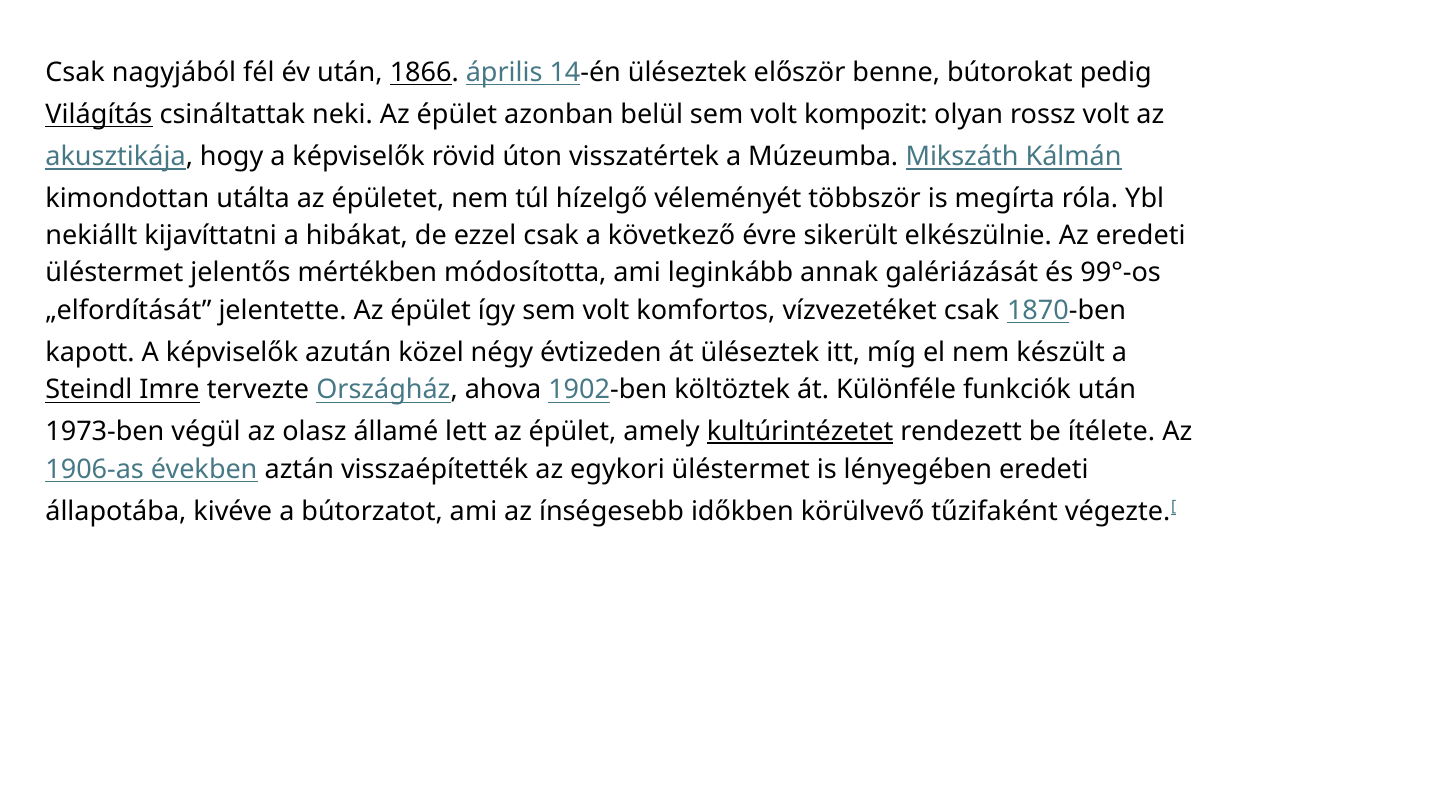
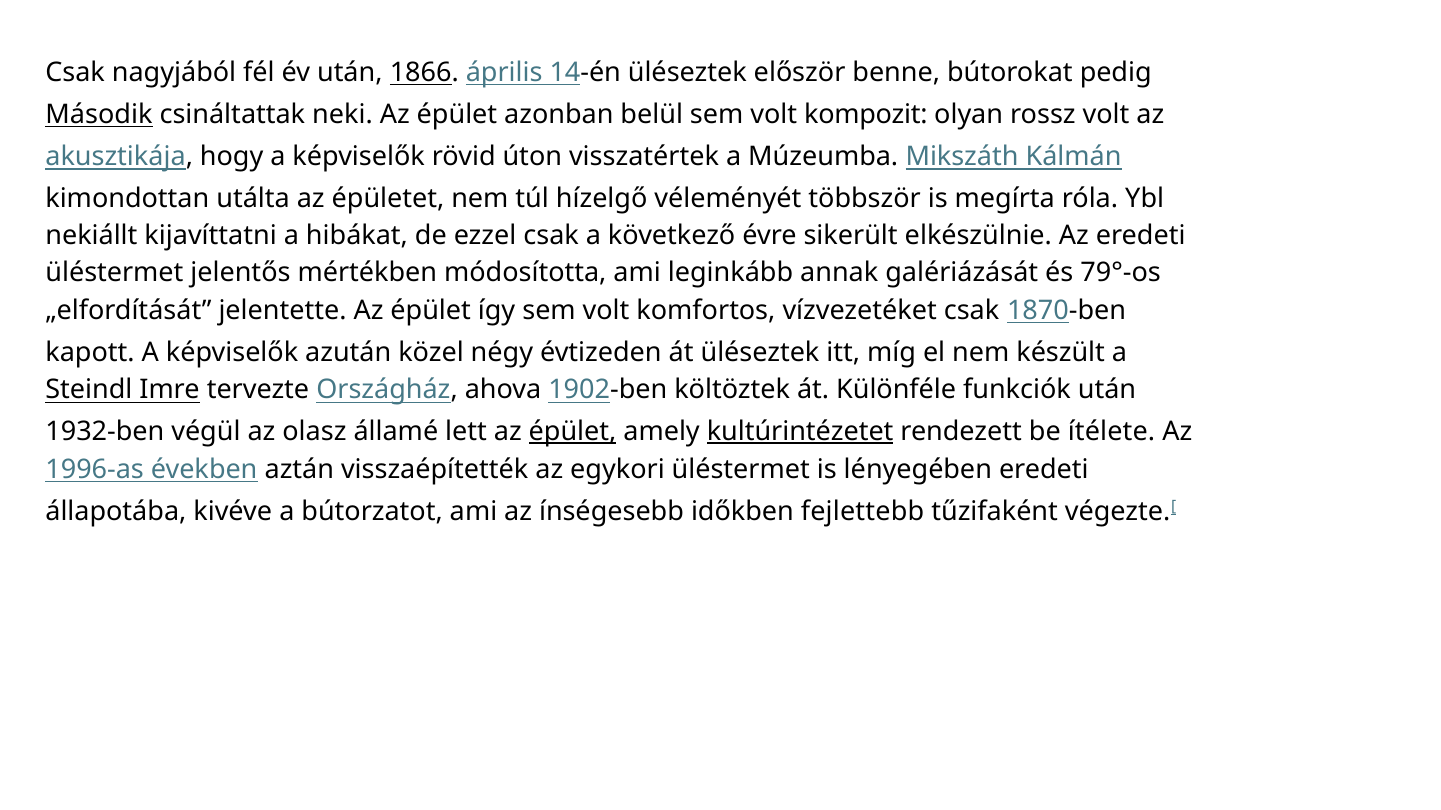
Világítás: Világítás -> Második
99°-os: 99°-os -> 79°-os
1973-ben: 1973-ben -> 1932-ben
épület at (573, 432) underline: none -> present
1906-as: 1906-as -> 1996-as
körülvevő: körülvevő -> fejlettebb
